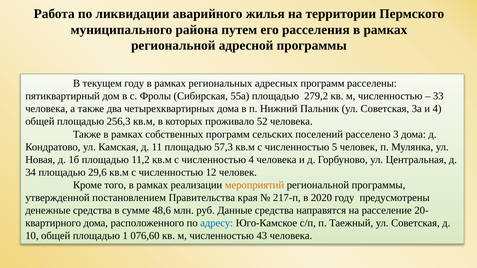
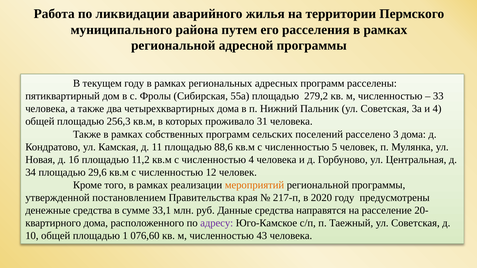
52: 52 -> 31
57,3: 57,3 -> 88,6
48,6: 48,6 -> 33,1
адресу colour: blue -> purple
